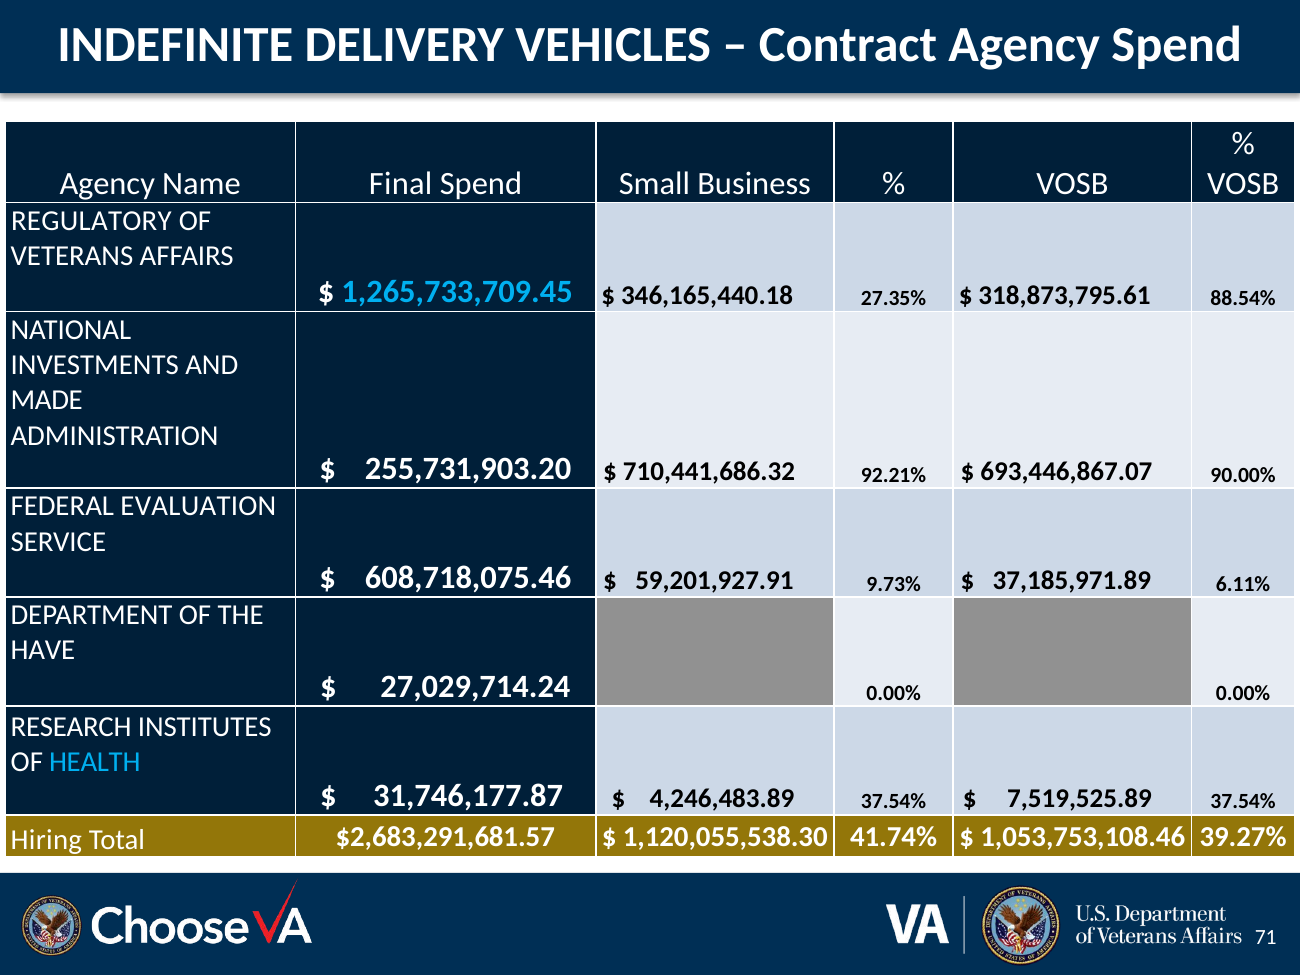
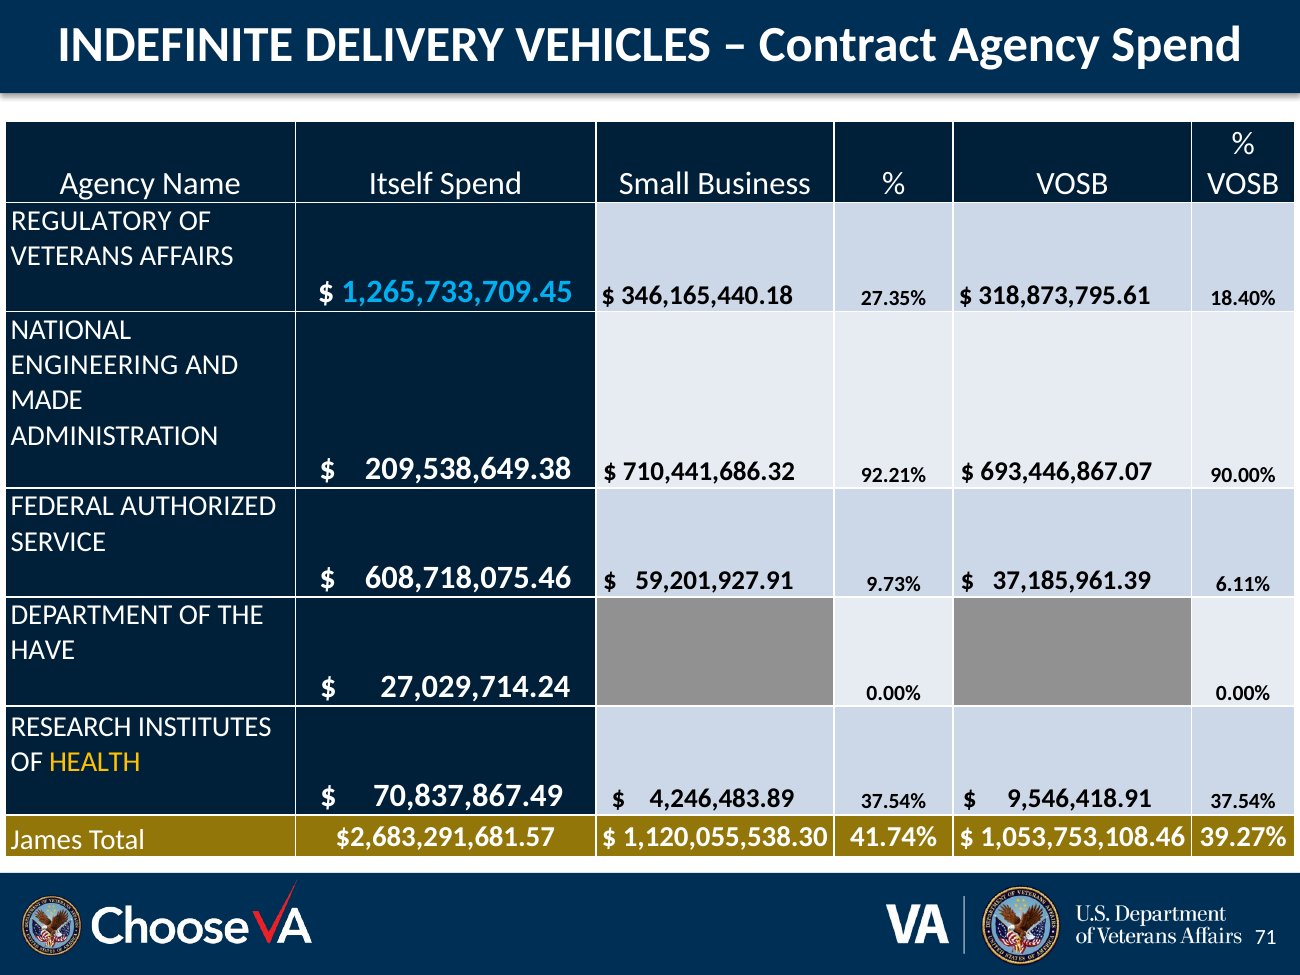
Final: Final -> Itself
88.54%: 88.54% -> 18.40%
INVESTMENTS: INVESTMENTS -> ENGINEERING
255,731,903.20: 255,731,903.20 -> 209,538,649.38
EVALUATION: EVALUATION -> AUTHORIZED
37,185,971.89: 37,185,971.89 -> 37,185,961.39
HEALTH colour: light blue -> yellow
31,746,177.87: 31,746,177.87 -> 70,837,867.49
7,519,525.89: 7,519,525.89 -> 9,546,418.91
Hiring: Hiring -> James
